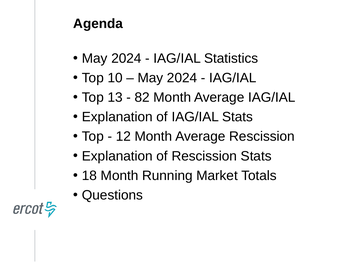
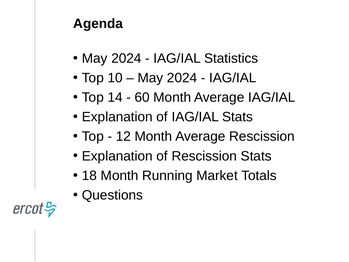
13: 13 -> 14
82: 82 -> 60
